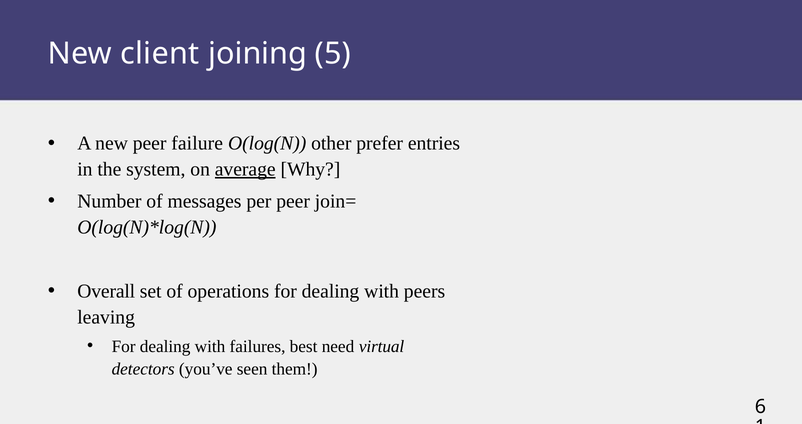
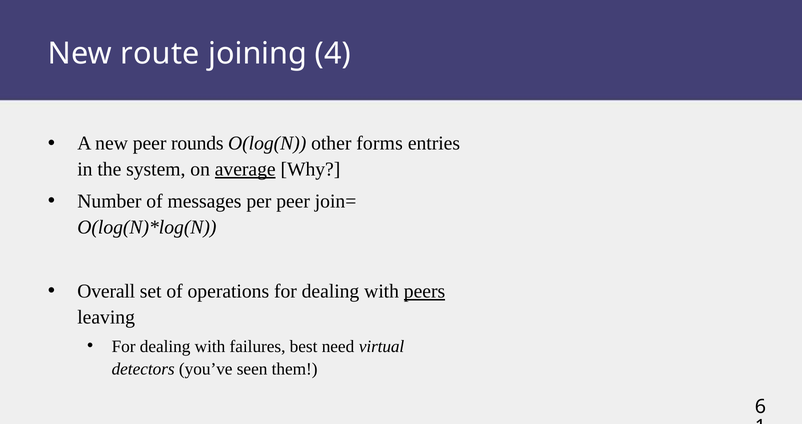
client: client -> route
5: 5 -> 4
failure: failure -> rounds
prefer: prefer -> forms
peers underline: none -> present
